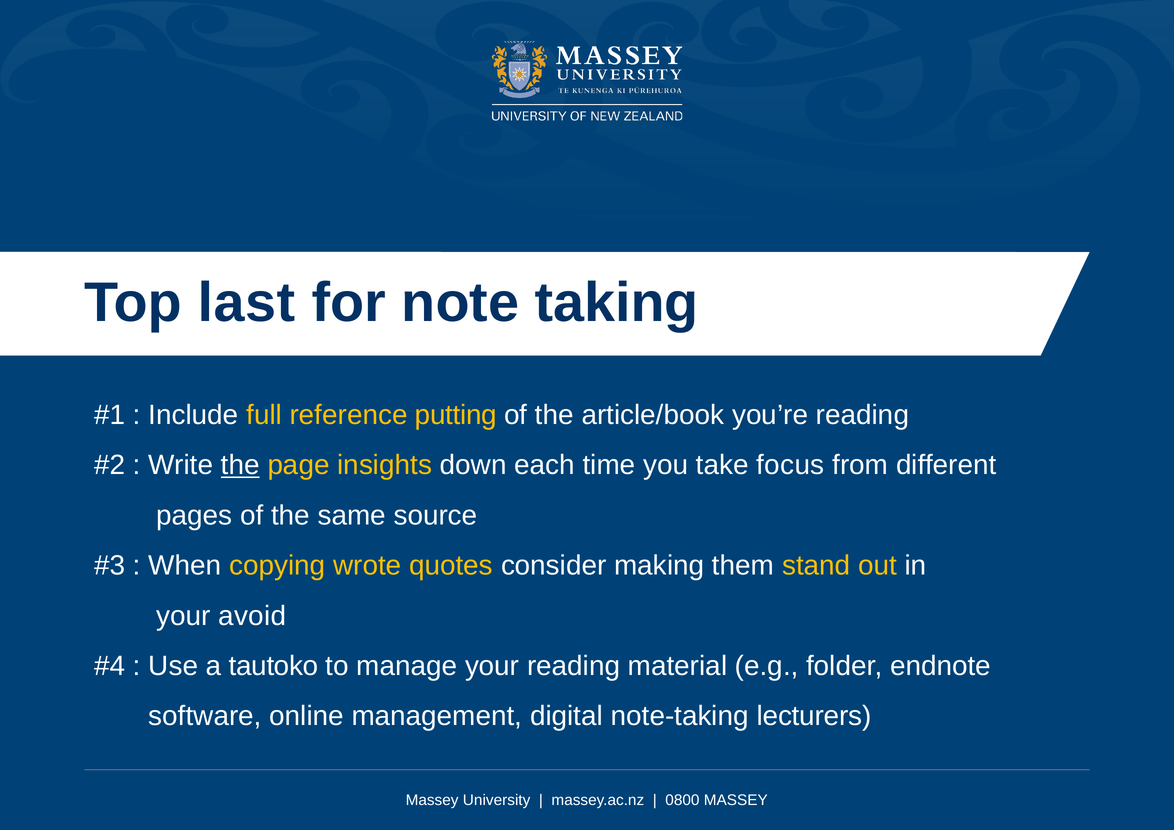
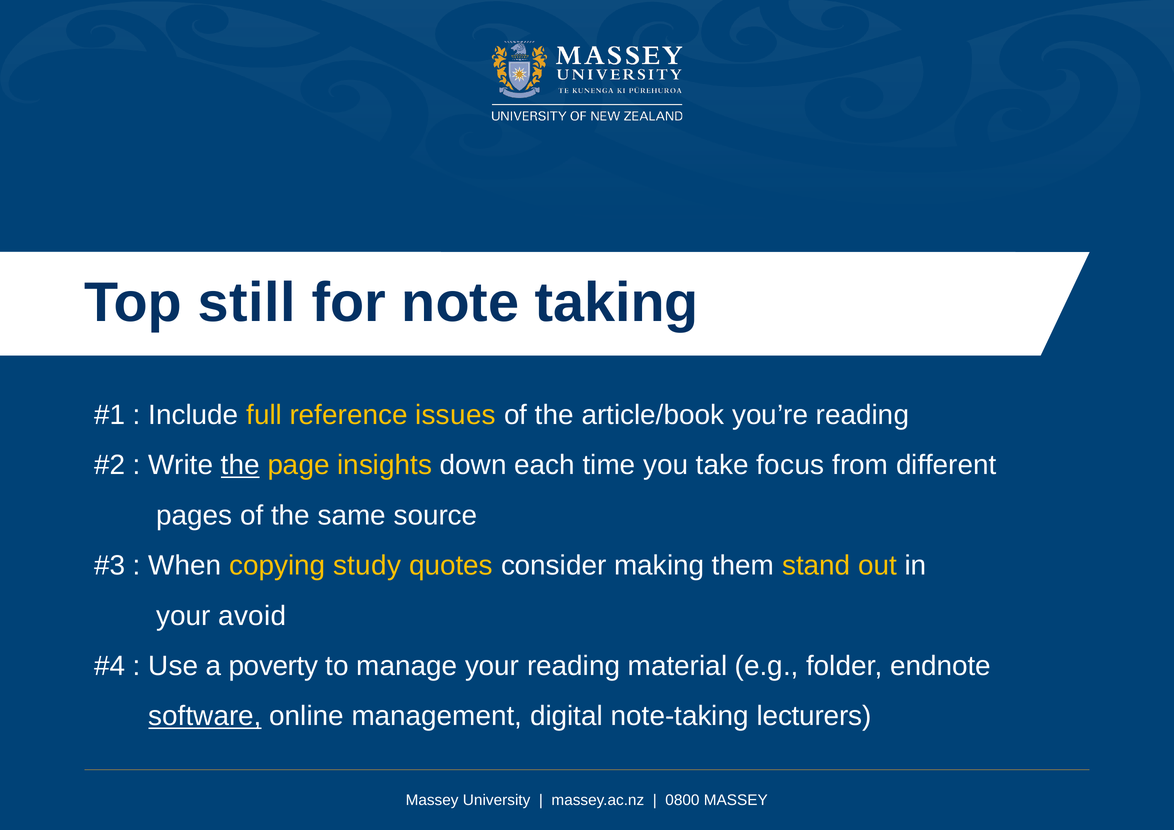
last: last -> still
putting: putting -> issues
wrote: wrote -> study
tautoko: tautoko -> poverty
software underline: none -> present
